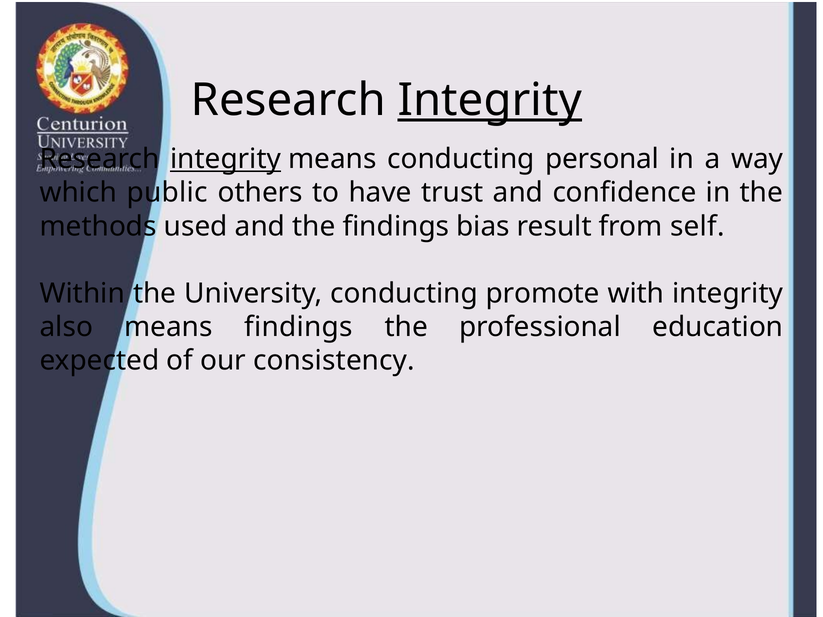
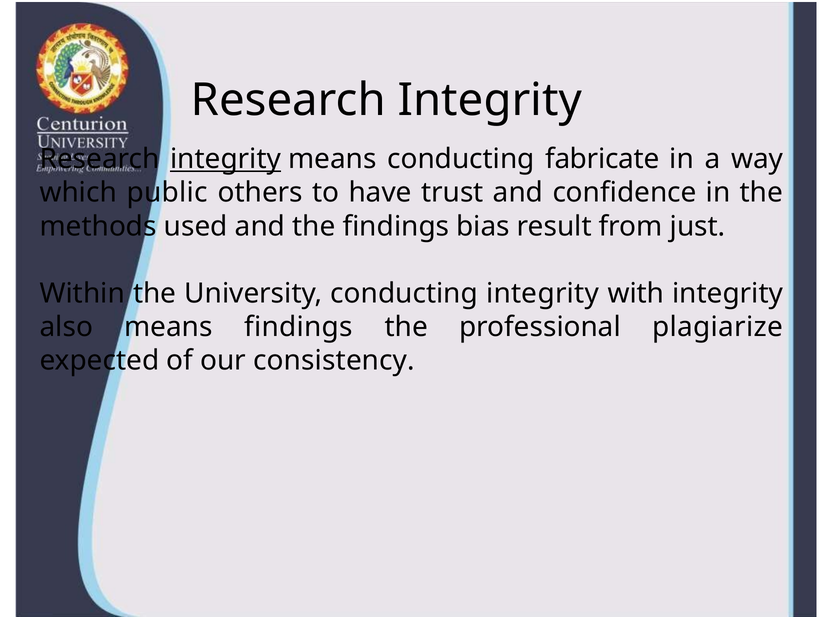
Integrity at (490, 100) underline: present -> none
personal: personal -> fabricate
self: self -> just
conducting promote: promote -> integrity
education: education -> plagiarize
